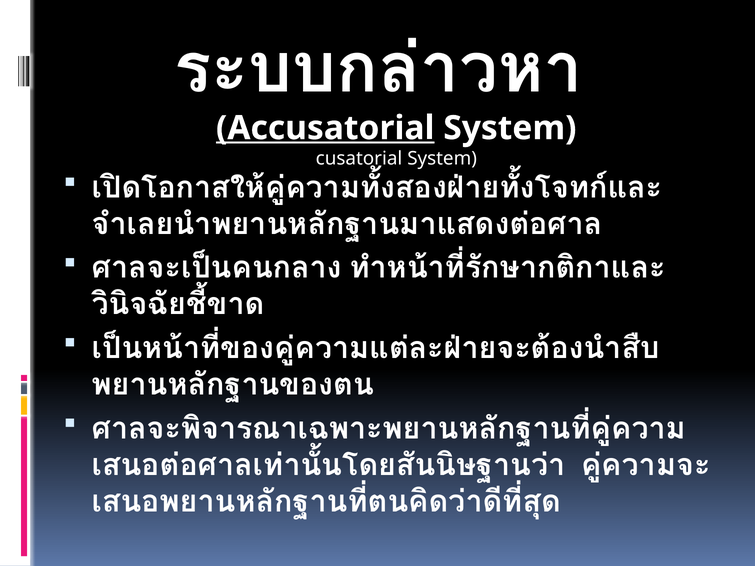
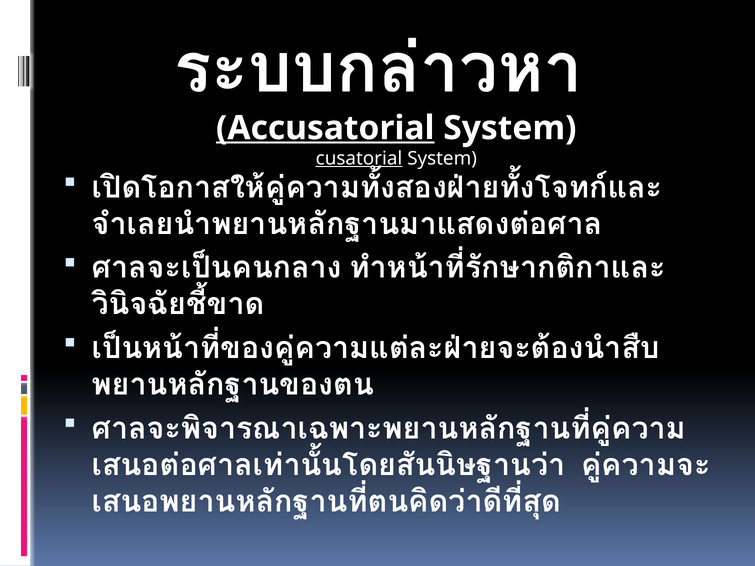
cusatorial underline: none -> present
